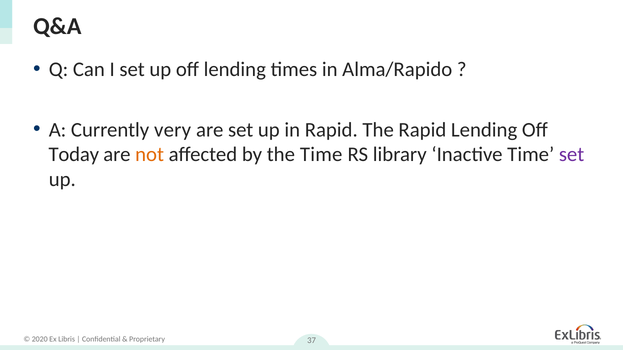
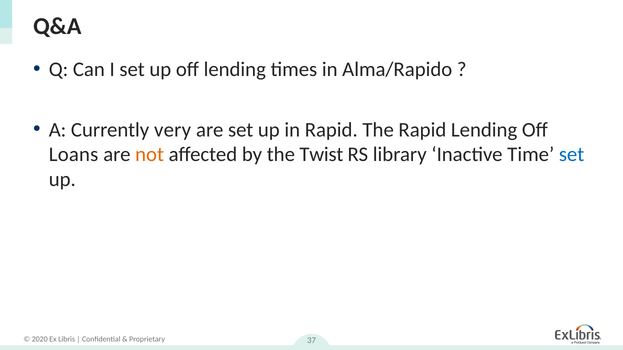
Today: Today -> Loans
the Time: Time -> Twist
set at (572, 155) colour: purple -> blue
